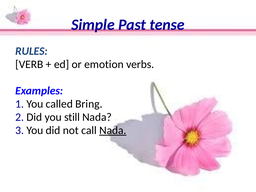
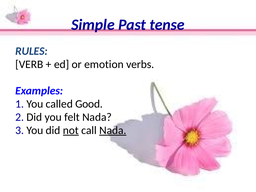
Bring: Bring -> Good
still: still -> felt
not underline: none -> present
